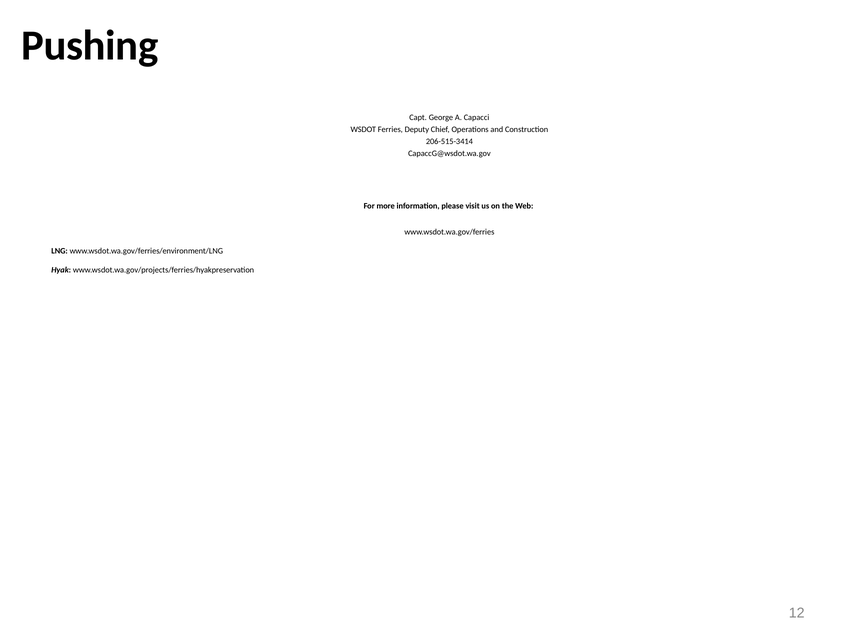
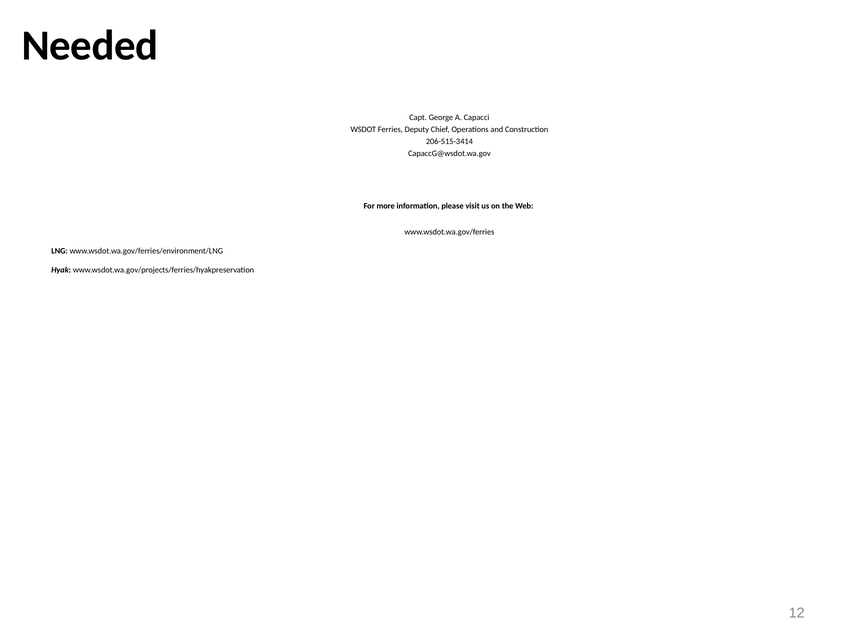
Pushing: Pushing -> Needed
